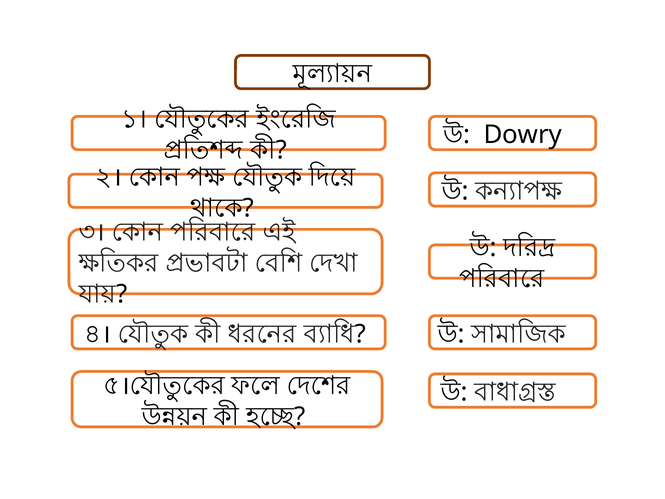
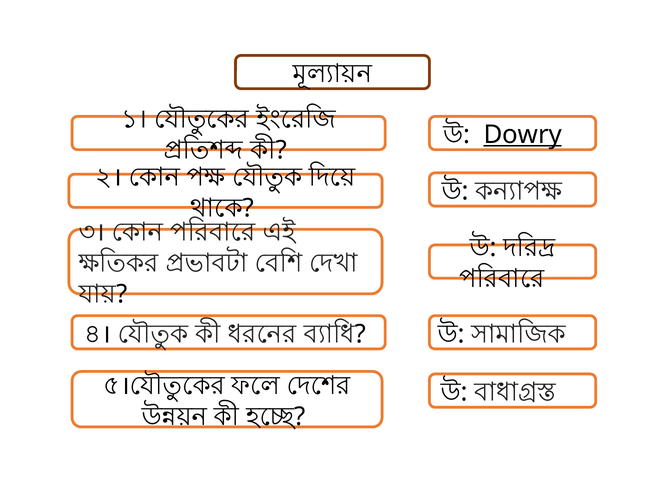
Dowry underline: none -> present
